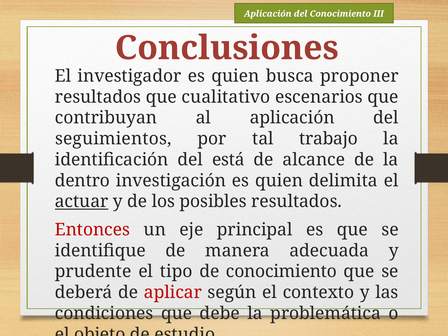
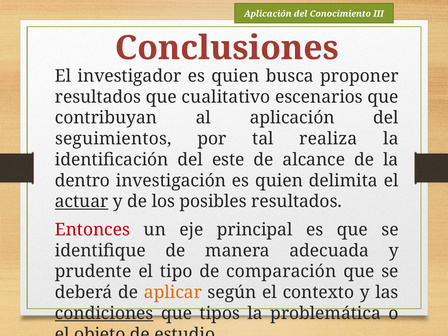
trabajo: trabajo -> realiza
está: está -> este
de conocimiento: conocimiento -> comparación
aplicar colour: red -> orange
condiciones underline: none -> present
debe: debe -> tipos
